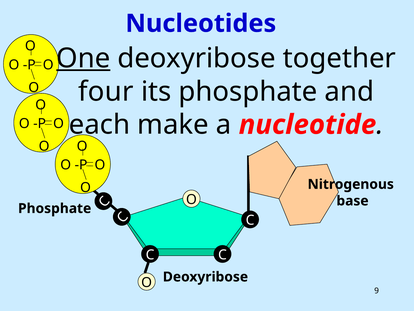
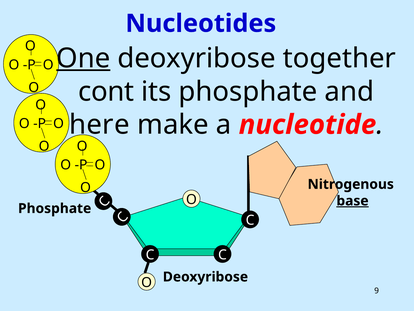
four: four -> cont
each: each -> here
base underline: none -> present
